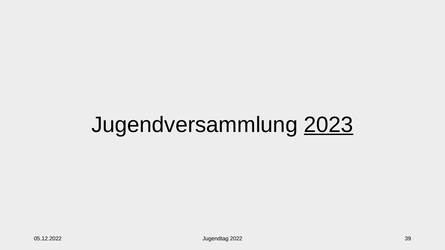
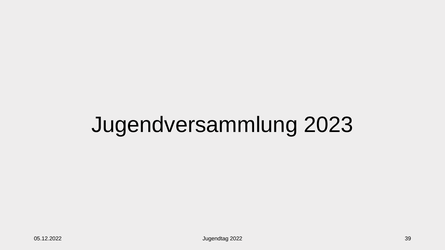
2023 underline: present -> none
